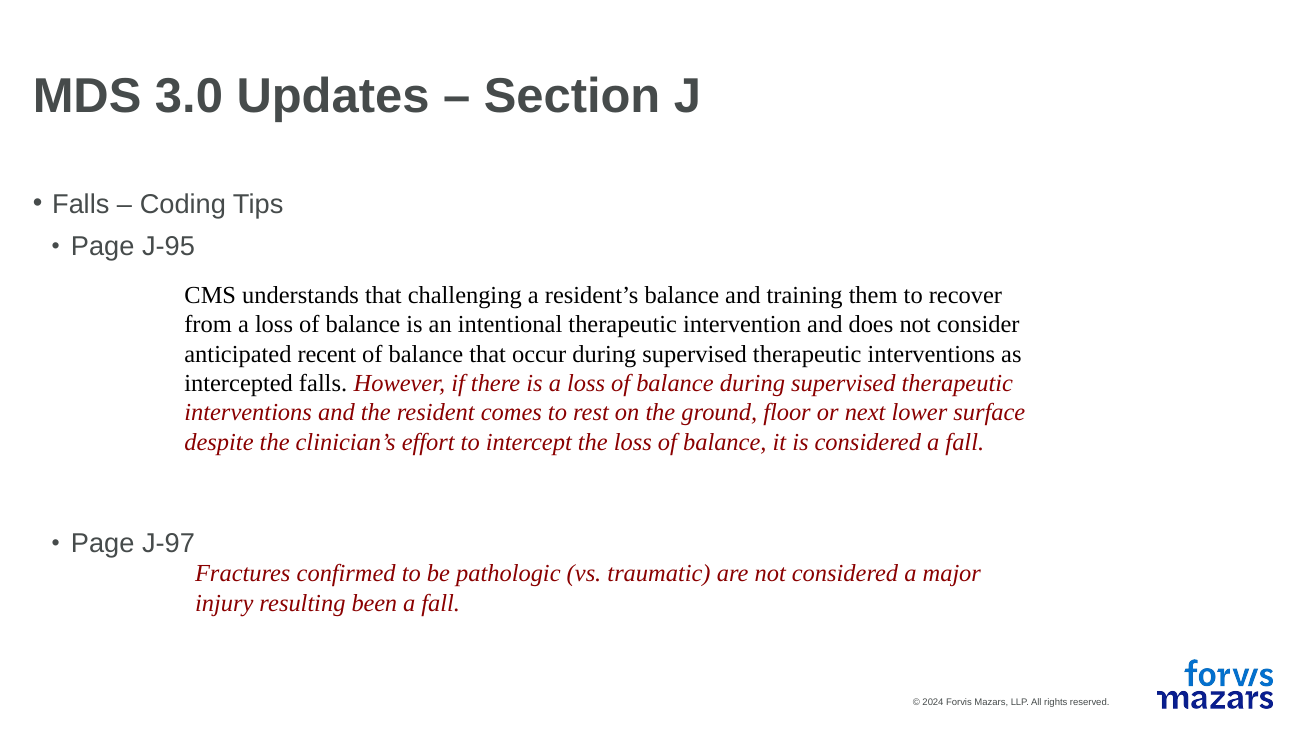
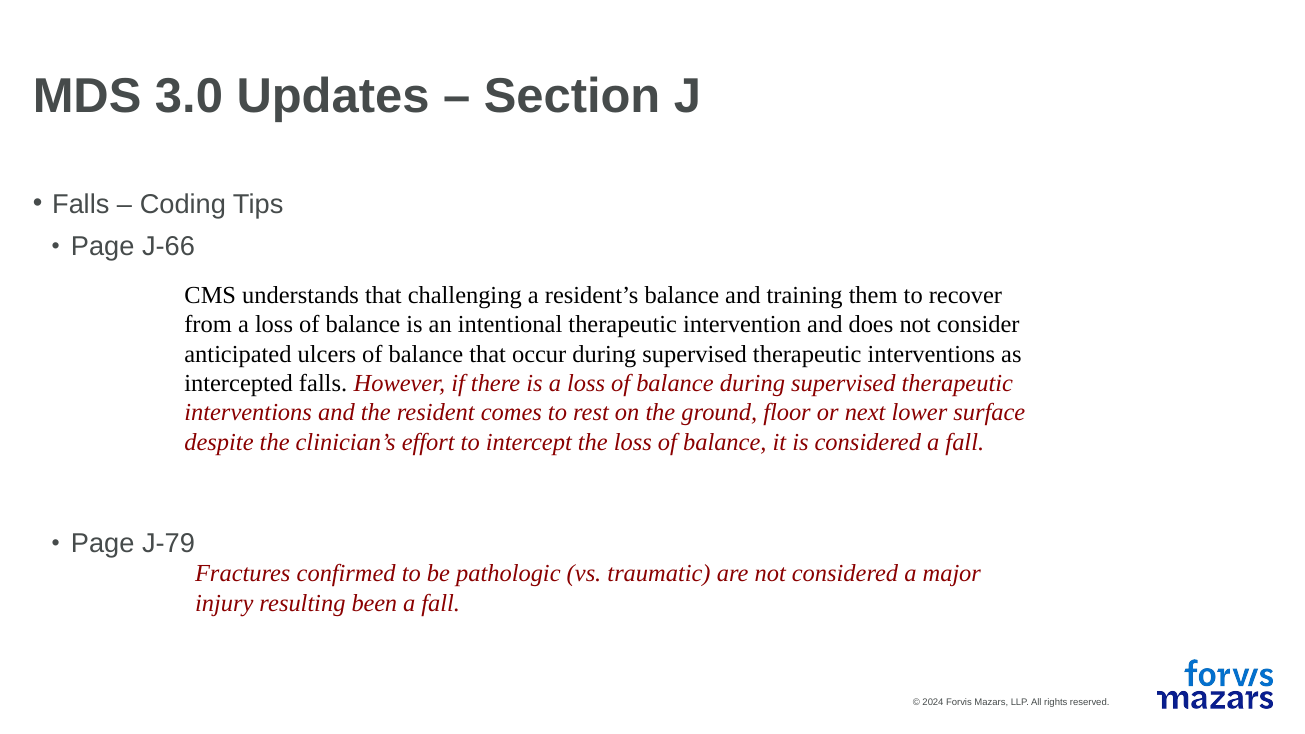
J-95: J-95 -> J-66
recent: recent -> ulcers
J-97: J-97 -> J-79
